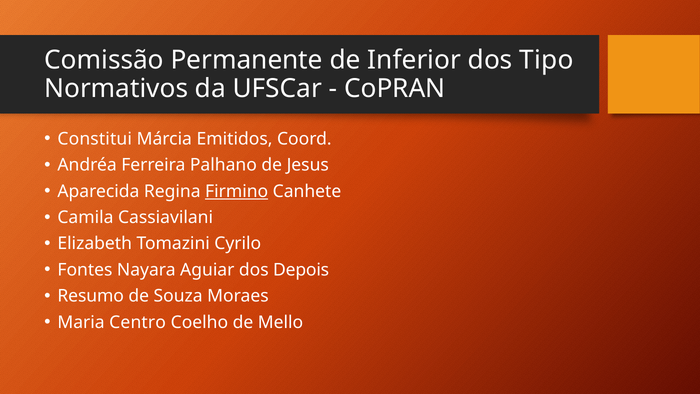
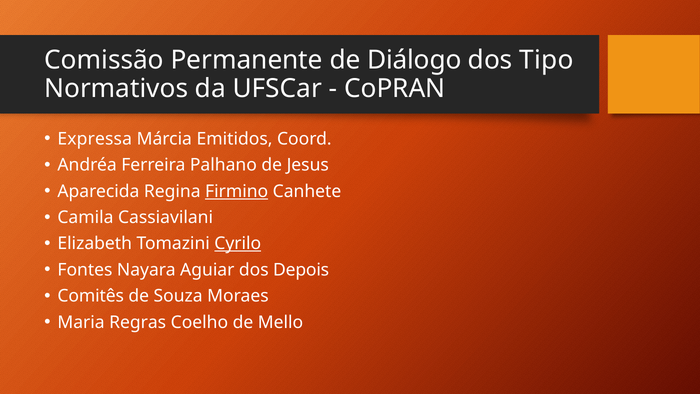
Inferior: Inferior -> Diálogo
Constitui: Constitui -> Expressa
Cyrilo underline: none -> present
Resumo: Resumo -> Comitês
Centro: Centro -> Regras
